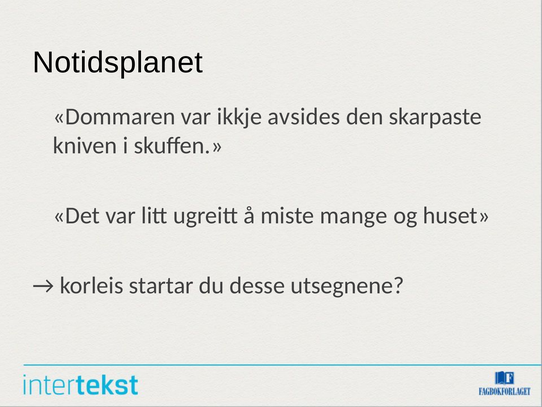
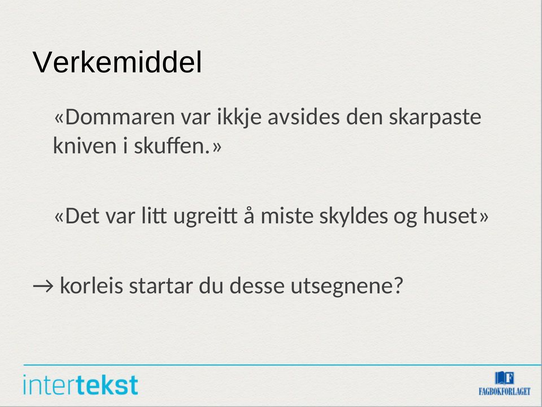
Notidsplanet: Notidsplanet -> Verkemiddel
mange: mange -> skyldes
